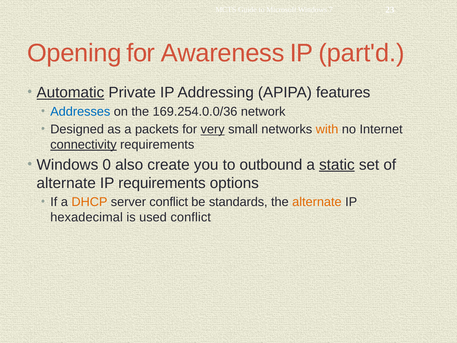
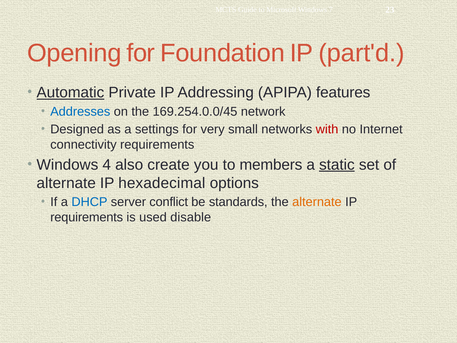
Awareness: Awareness -> Foundation
169.254.0.0/36: 169.254.0.0/36 -> 169.254.0.0/45
packets: packets -> settings
very underline: present -> none
with colour: orange -> red
connectivity underline: present -> none
0: 0 -> 4
outbound: outbound -> members
IP requirements: requirements -> hexadecimal
DHCP colour: orange -> blue
hexadecimal at (87, 217): hexadecimal -> requirements
used conflict: conflict -> disable
